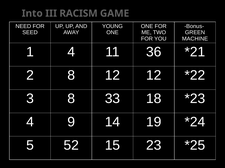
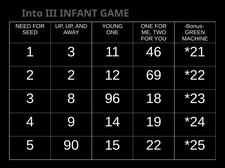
RACISM: RACISM -> INFANT
1 4: 4 -> 3
36: 36 -> 46
2 8: 8 -> 2
12 12: 12 -> 69
33: 33 -> 96
52: 52 -> 90
23: 23 -> 22
